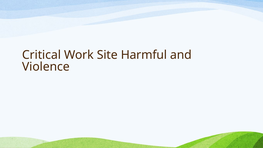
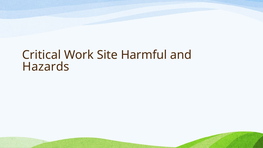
Violence: Violence -> Hazards
